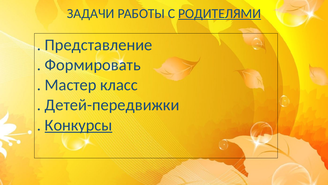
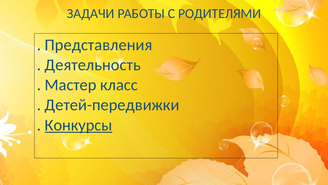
РОДИТЕЛЯМИ underline: present -> none
Представление: Представление -> Представления
Формировать: Формировать -> Деятельность
